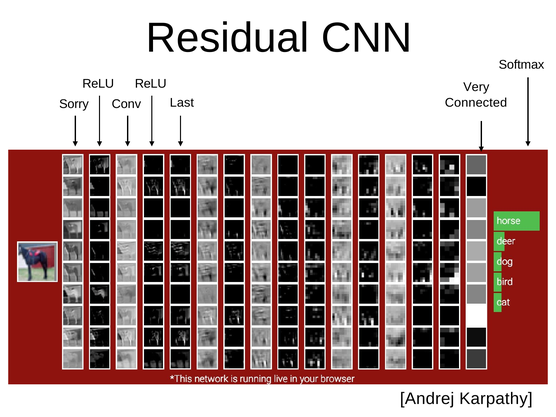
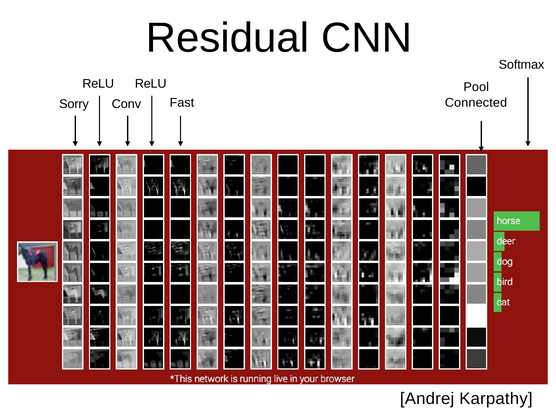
Very: Very -> Pool
Last: Last -> Fast
